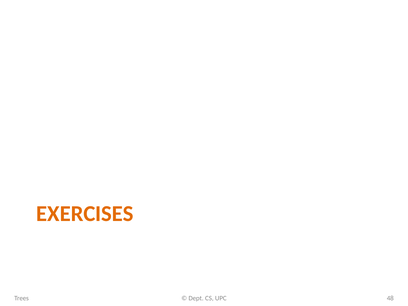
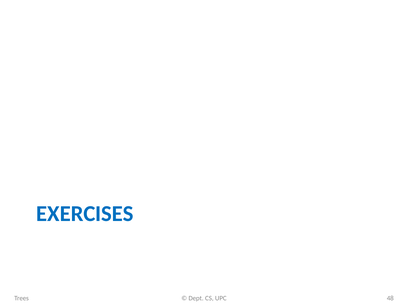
EXERCISES colour: orange -> blue
